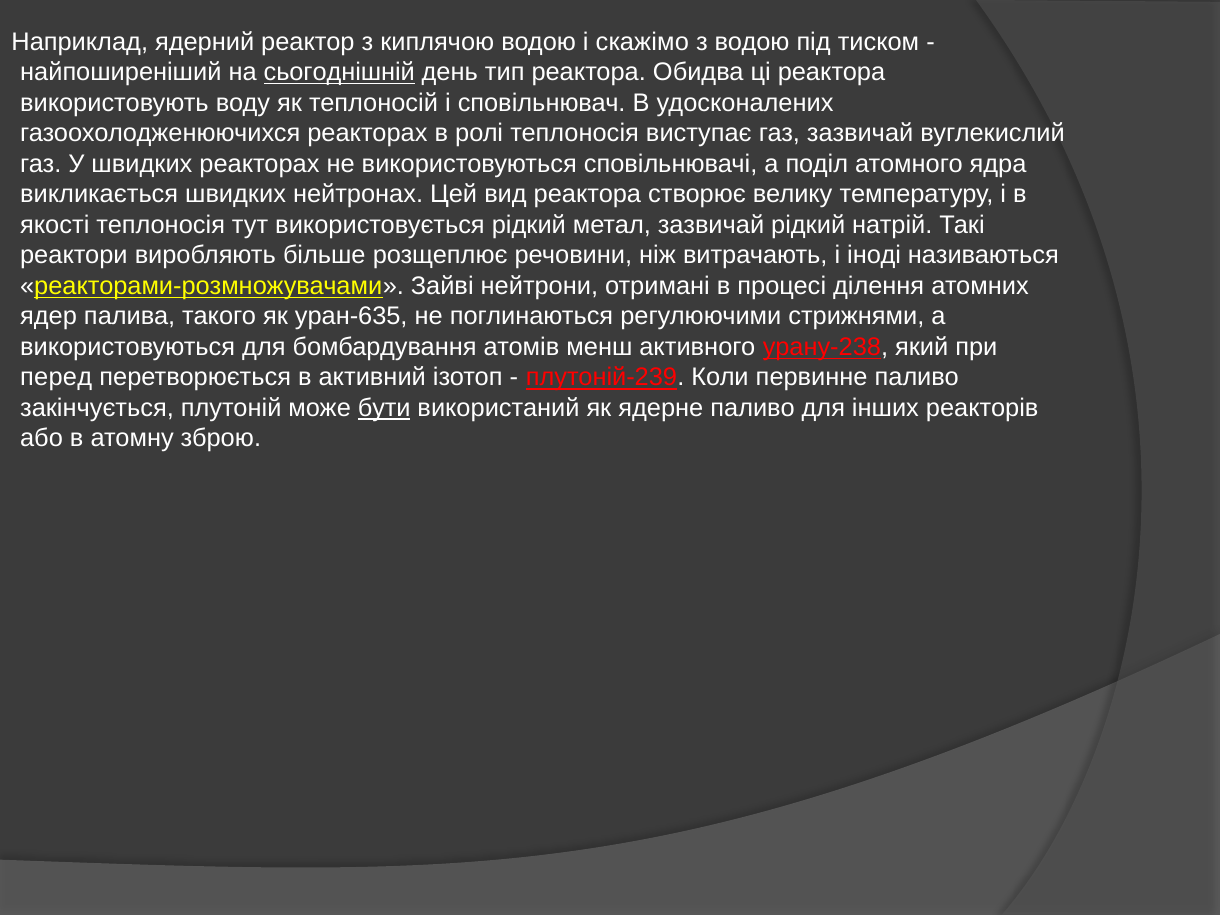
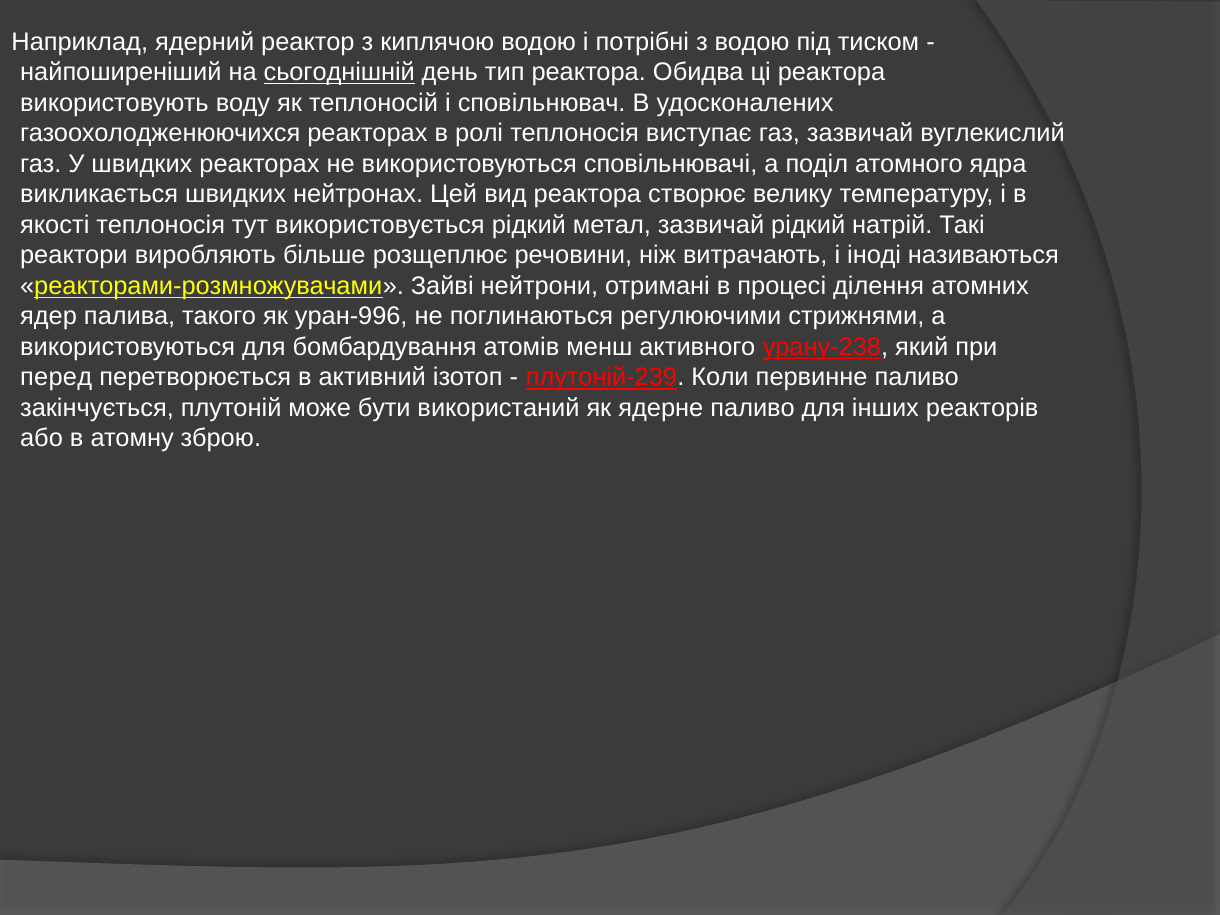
скажімо: скажімо -> потрібні
уран-635: уран-635 -> уран-996
бути underline: present -> none
